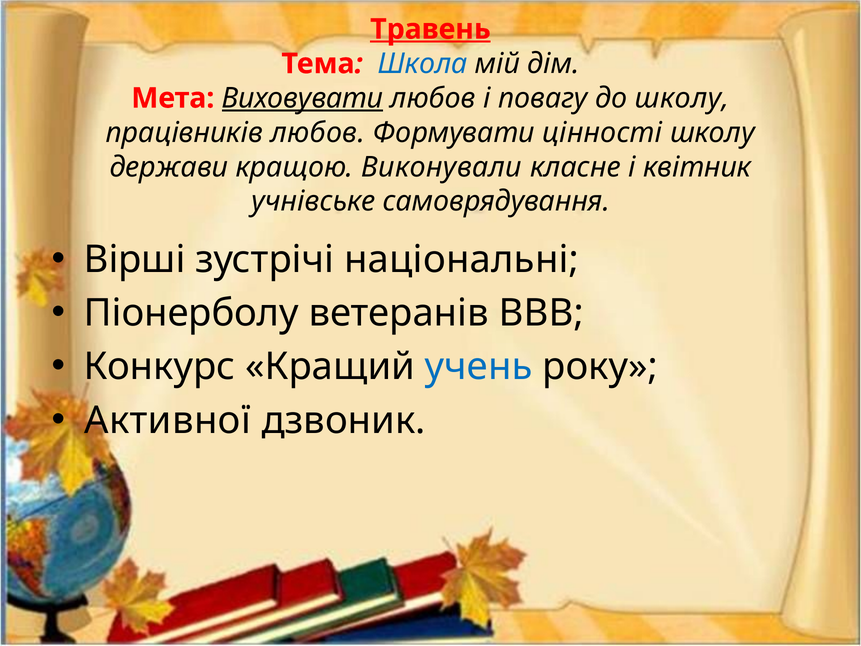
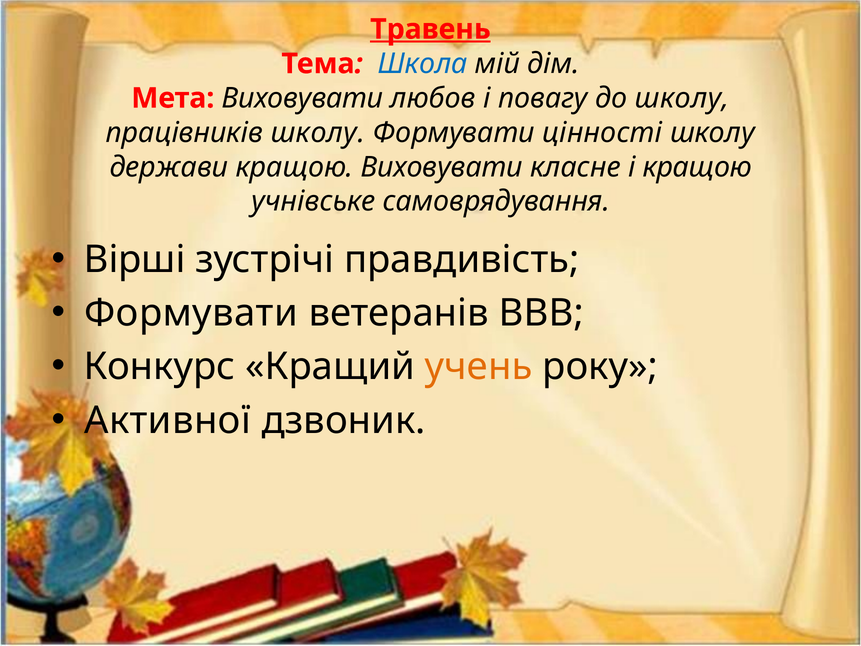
Виховувати at (303, 98) underline: present -> none
працівників любов: любов -> школу
кращою Виконували: Виконували -> Виховувати
і квітник: квітник -> кращою
національні: національні -> правдивість
Піонерболу at (191, 313): Піонерболу -> Формувати
учень colour: blue -> orange
